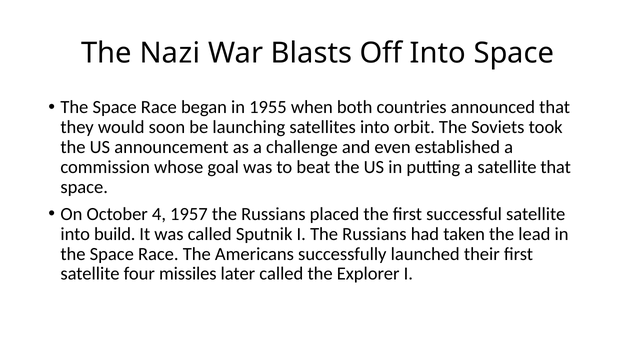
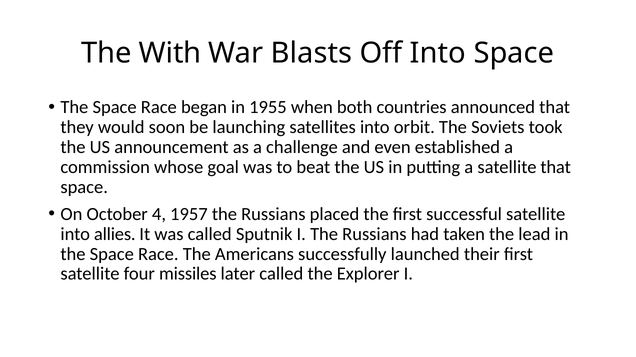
Nazi: Nazi -> With
build: build -> allies
